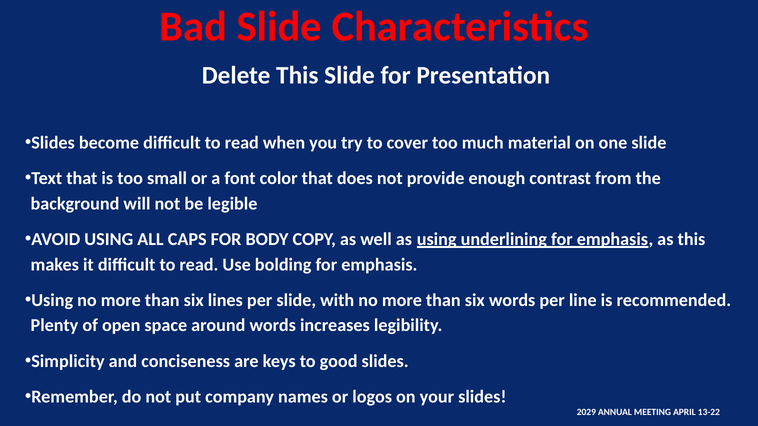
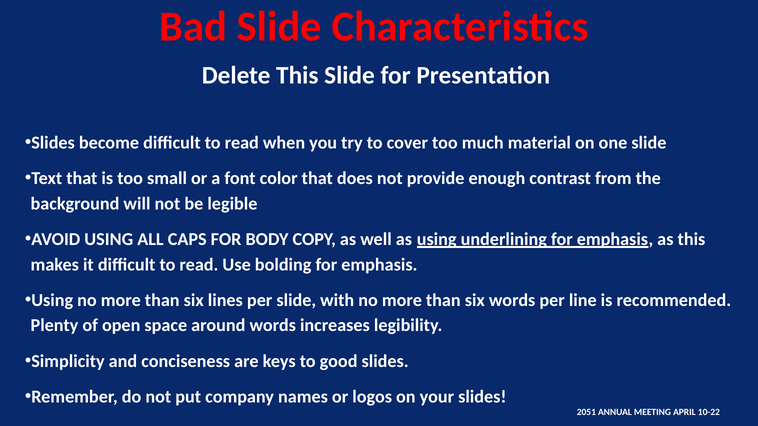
2029: 2029 -> 2051
13-22: 13-22 -> 10-22
